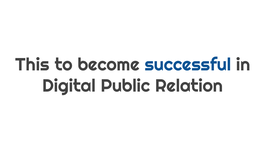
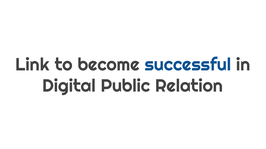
This: This -> Link
